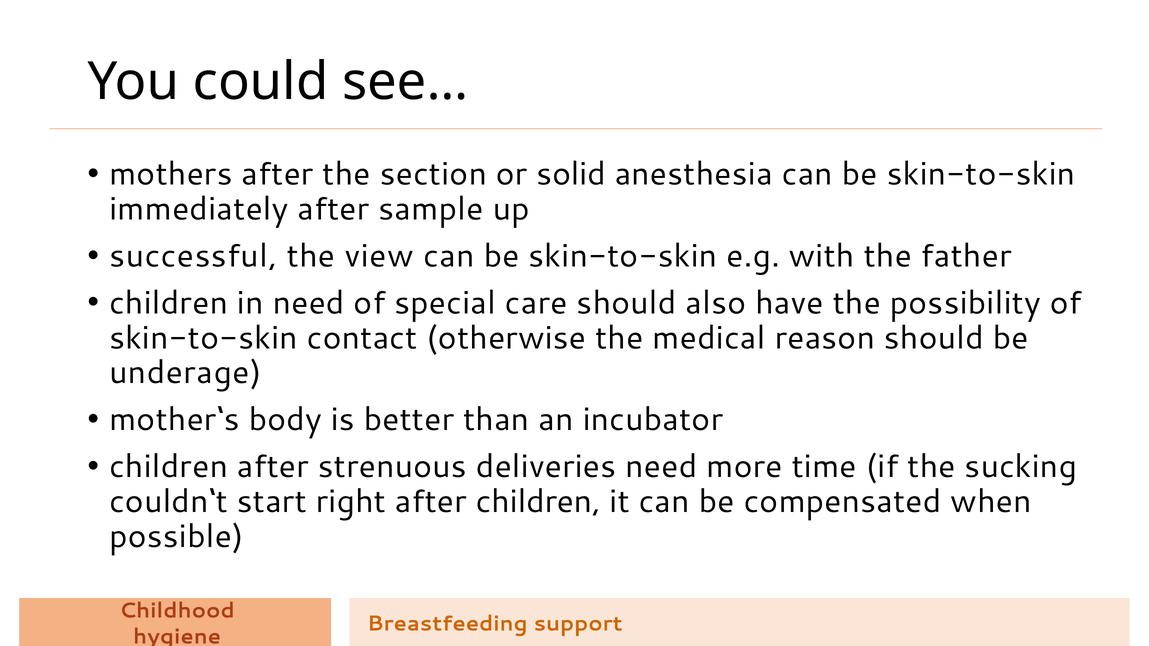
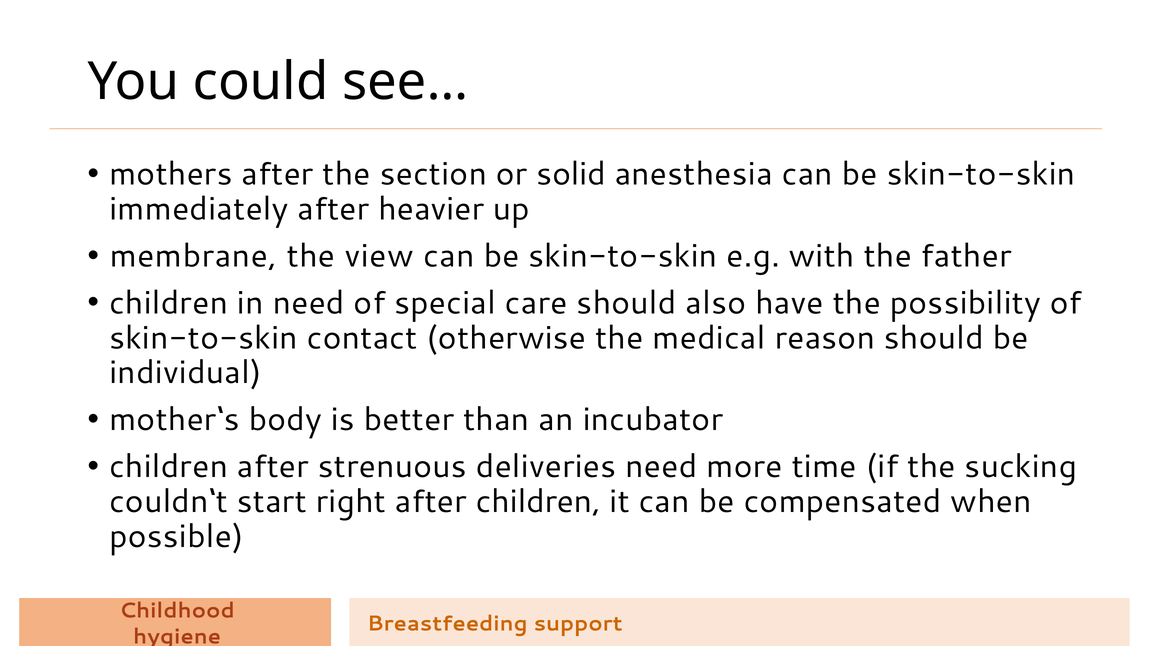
sample: sample -> heavier
successful: successful -> membrane
underage: underage -> individual
